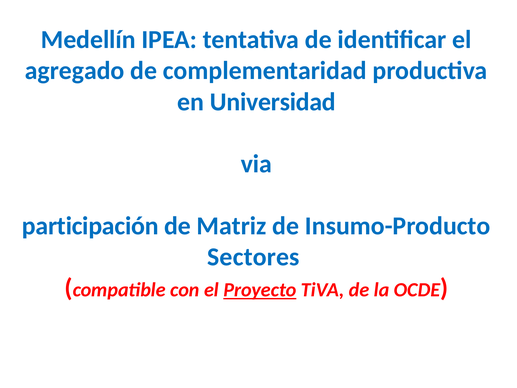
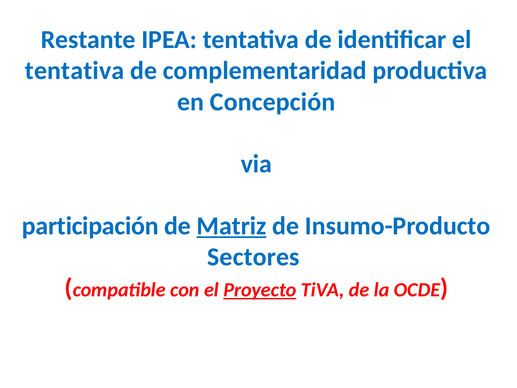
Medellín: Medellín -> Restante
agregado at (75, 71): agregado -> tentativa
Universidad: Universidad -> Concepción
Matriz underline: none -> present
